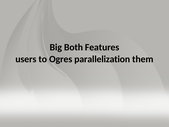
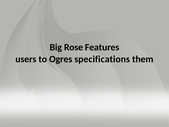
Both: Both -> Rose
parallelization: parallelization -> specifications
